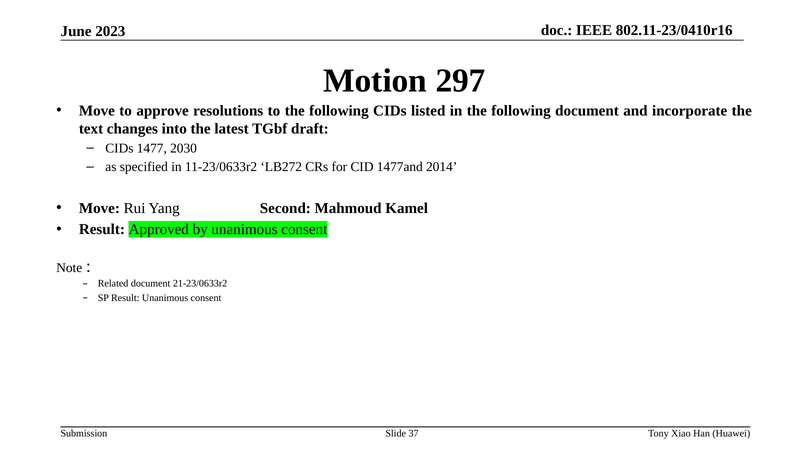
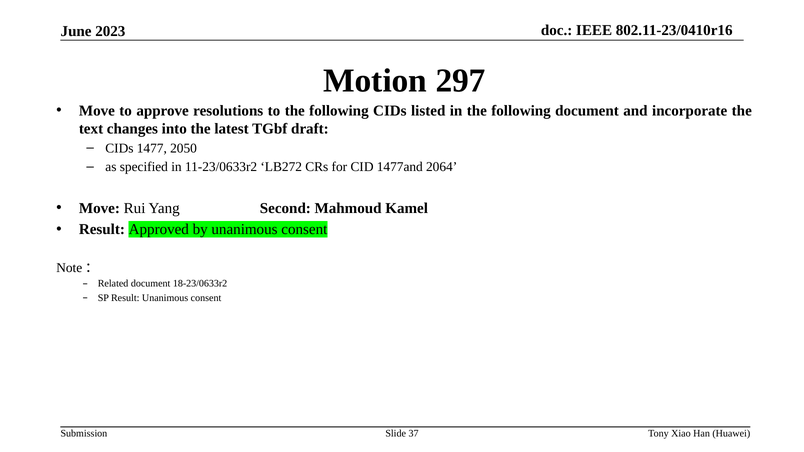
2030: 2030 -> 2050
2014: 2014 -> 2064
21-23/0633r2: 21-23/0633r2 -> 18-23/0633r2
